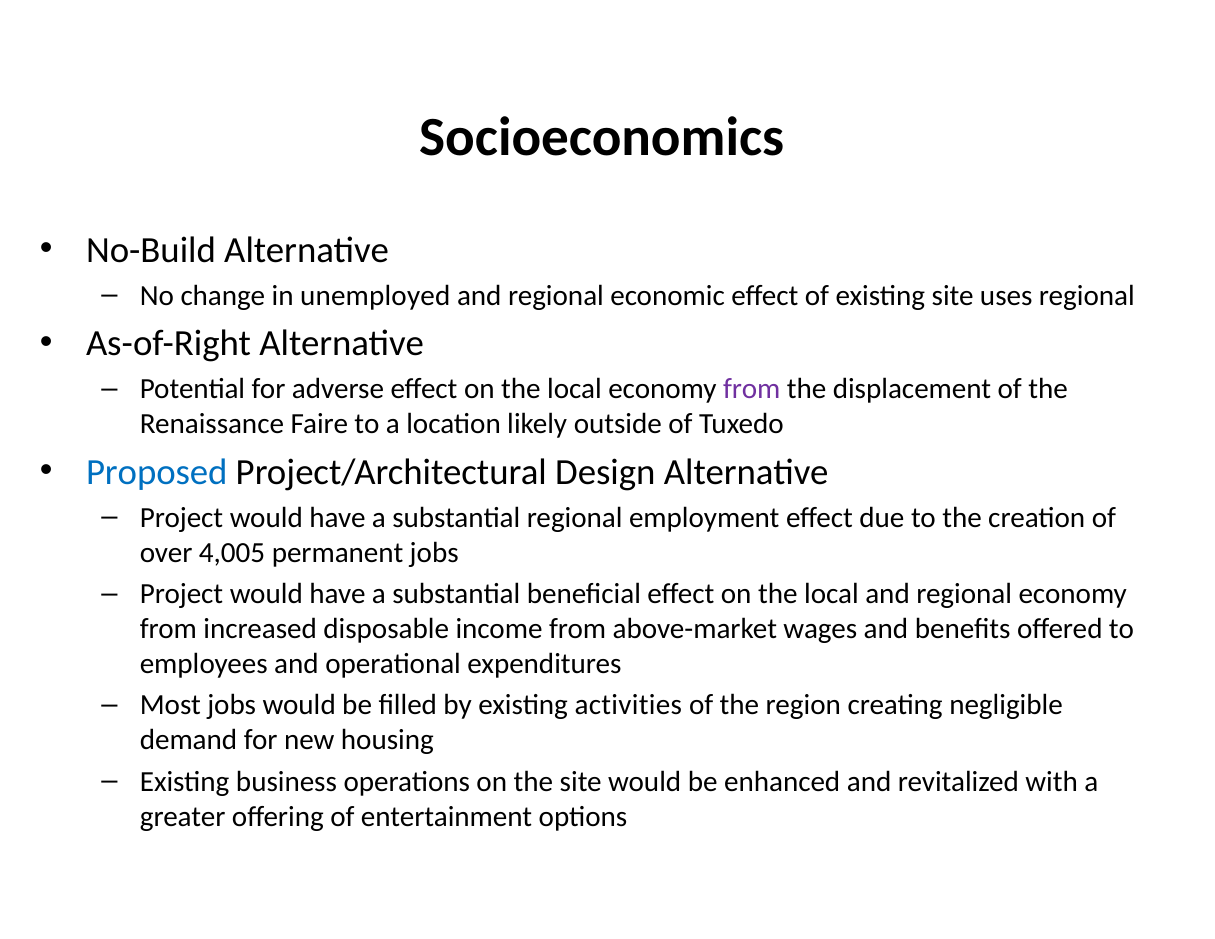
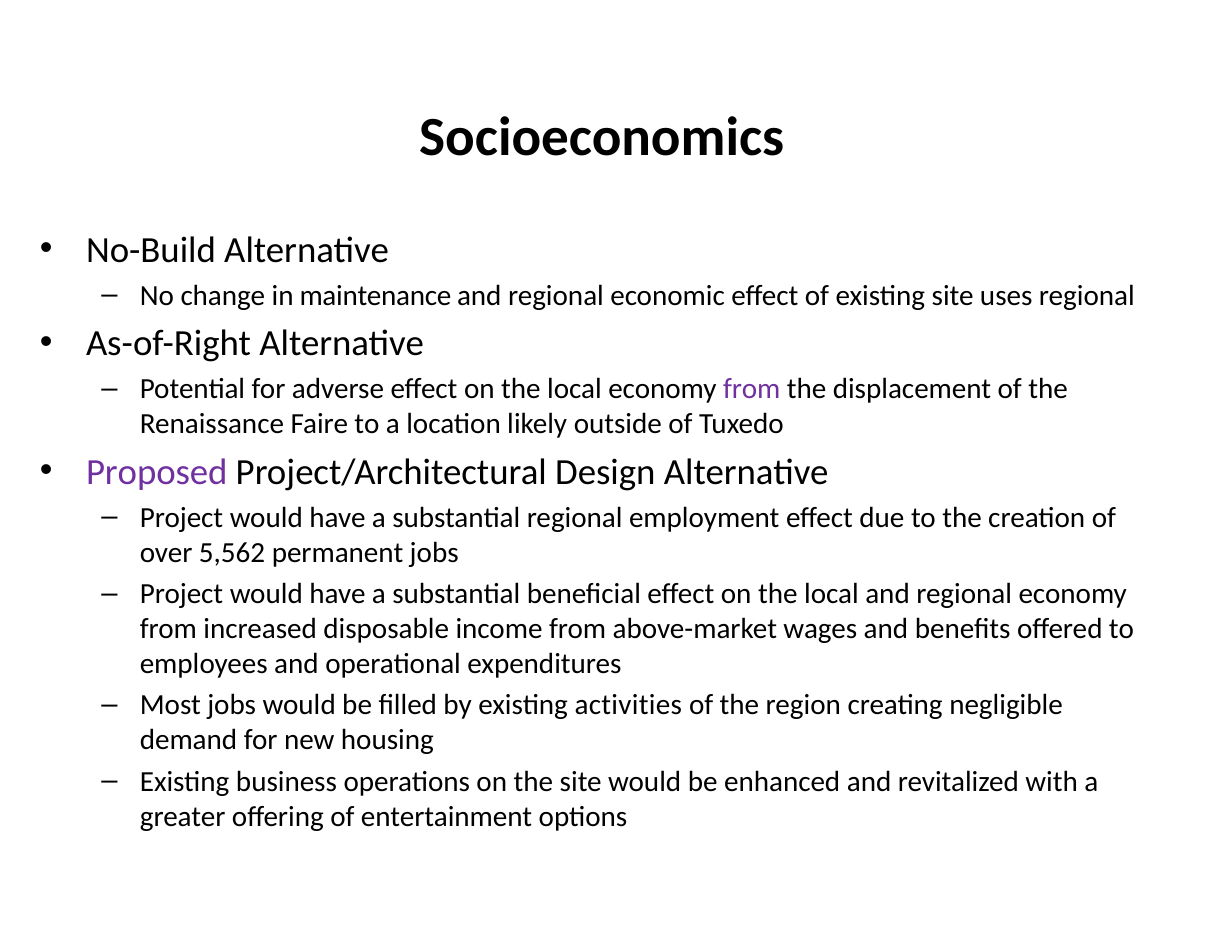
unemployed: unemployed -> maintenance
Proposed colour: blue -> purple
4,005: 4,005 -> 5,562
